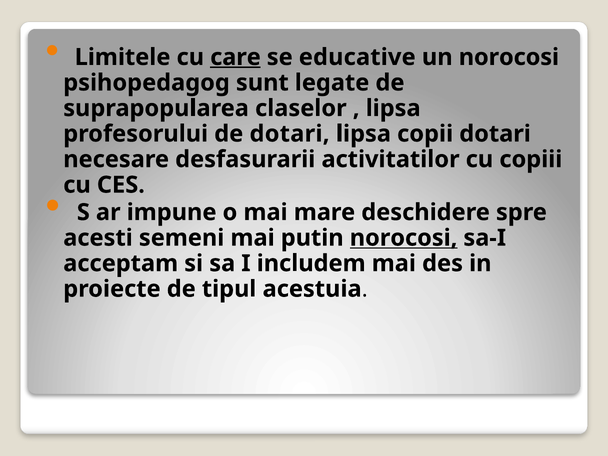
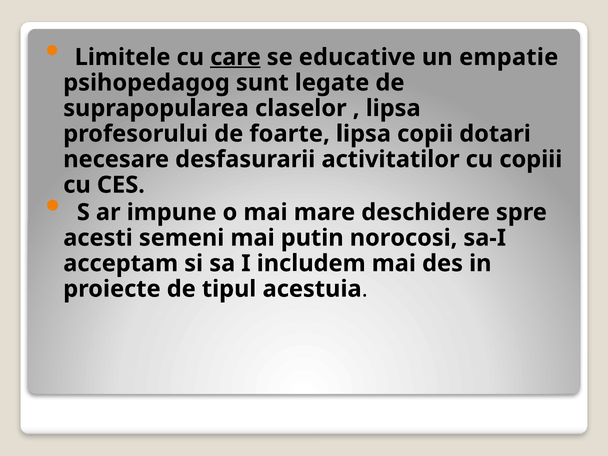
un norocosi: norocosi -> empatie
de dotari: dotari -> foarte
norocosi at (404, 238) underline: present -> none
